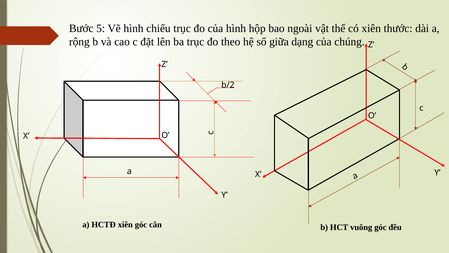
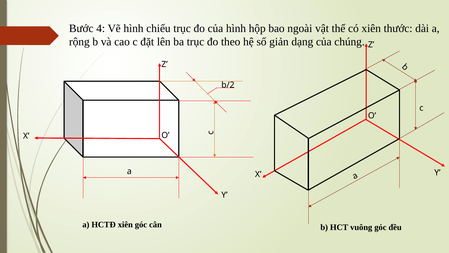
5: 5 -> 4
giữa: giữa -> giản
